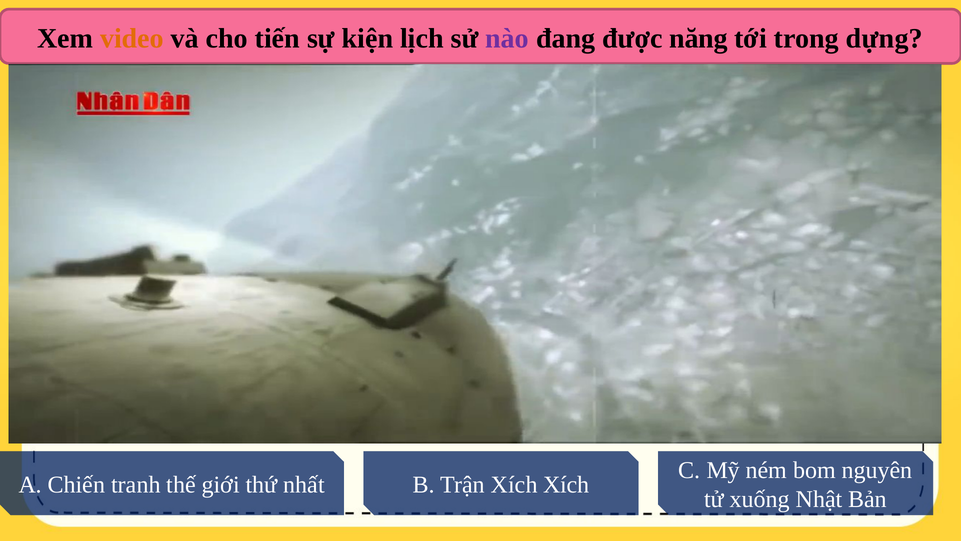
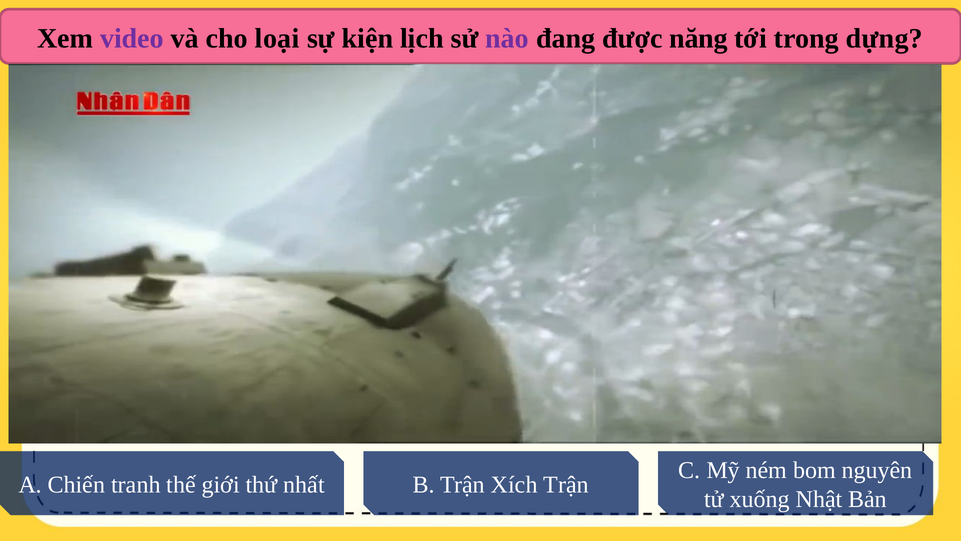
video colour: orange -> purple
tiến: tiến -> loại
Xích Xích: Xích -> Trận
